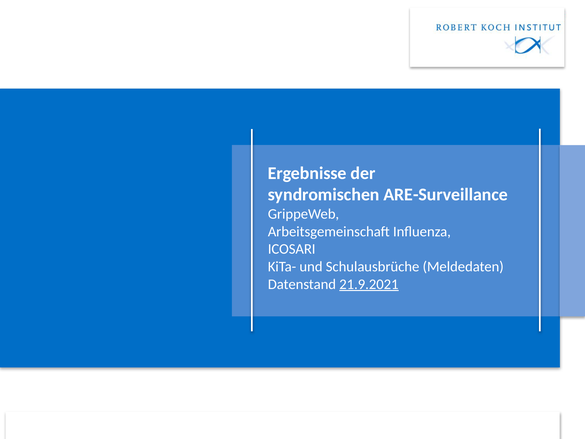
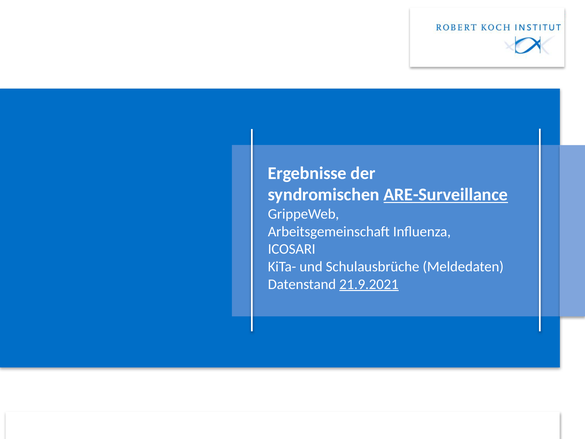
ARE-Surveillance underline: none -> present
